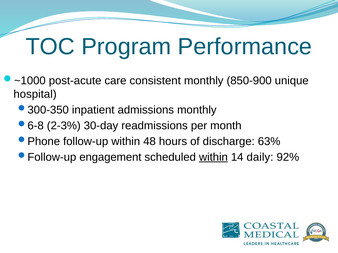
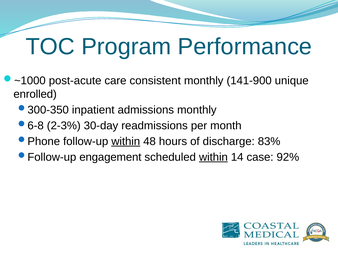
850-900: 850-900 -> 141-900
hospital: hospital -> enrolled
within at (126, 142) underline: none -> present
63%: 63% -> 83%
daily: daily -> case
